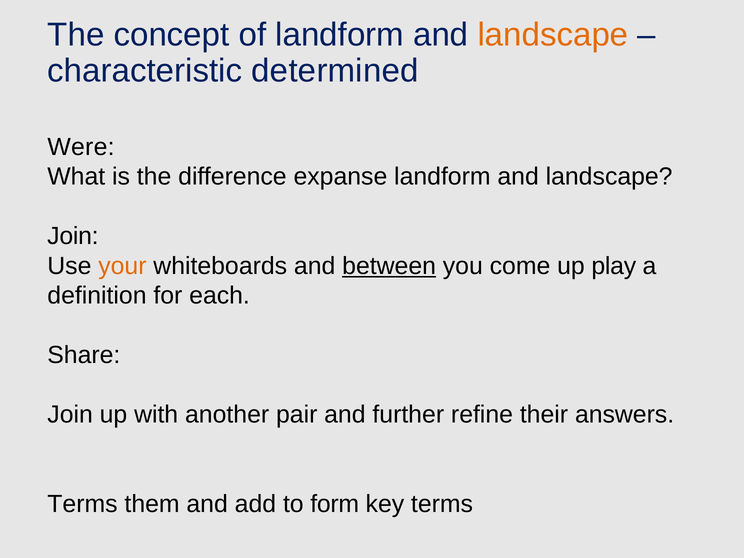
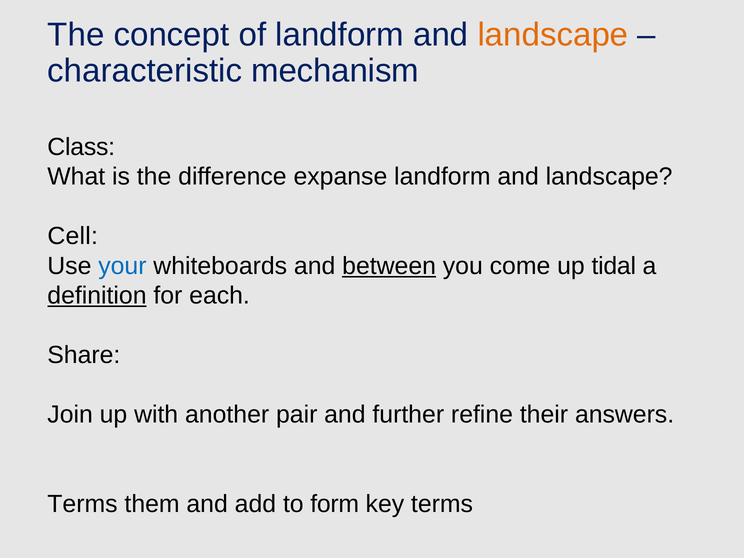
determined: determined -> mechanism
Were: Were -> Class
Join at (73, 236): Join -> Cell
your colour: orange -> blue
play: play -> tidal
definition underline: none -> present
